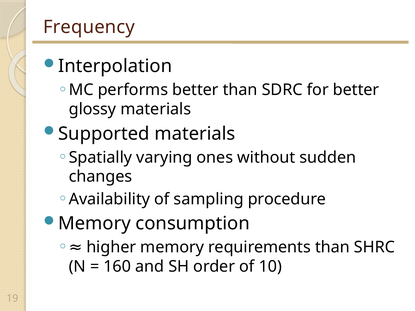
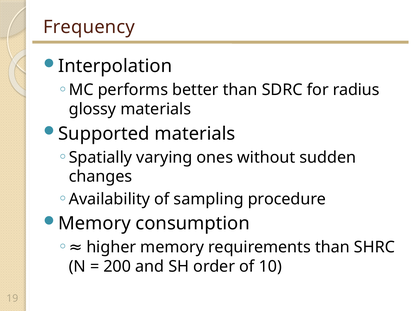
for better: better -> radius
160: 160 -> 200
